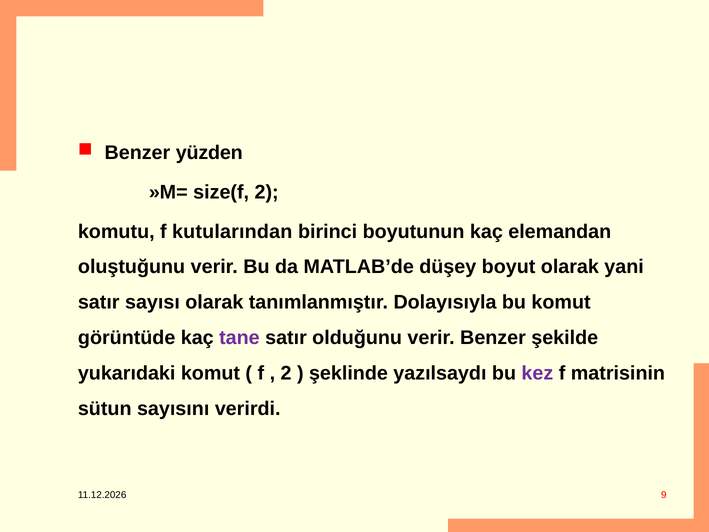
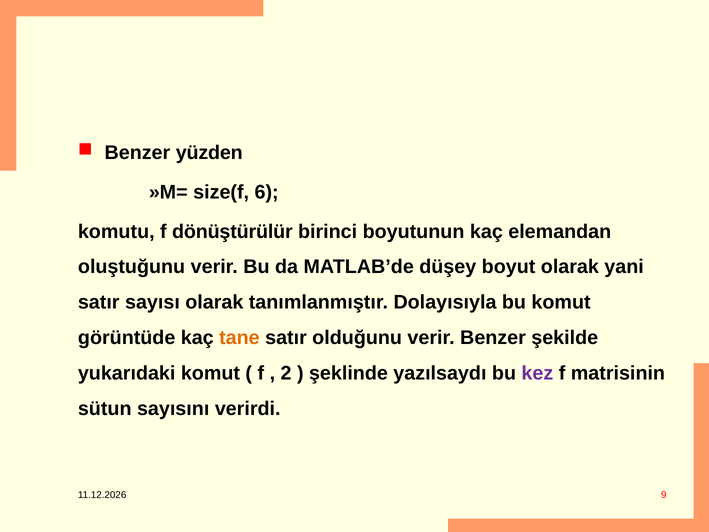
size(f 2: 2 -> 6
kutularından: kutularından -> dönüştürülür
tane colour: purple -> orange
